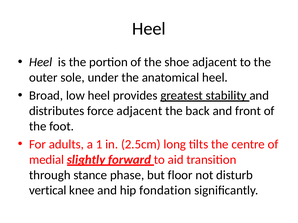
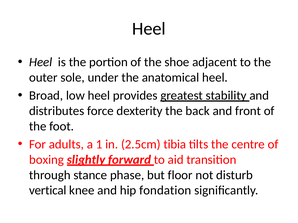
force adjacent: adjacent -> dexterity
long: long -> tibia
medial: medial -> boxing
